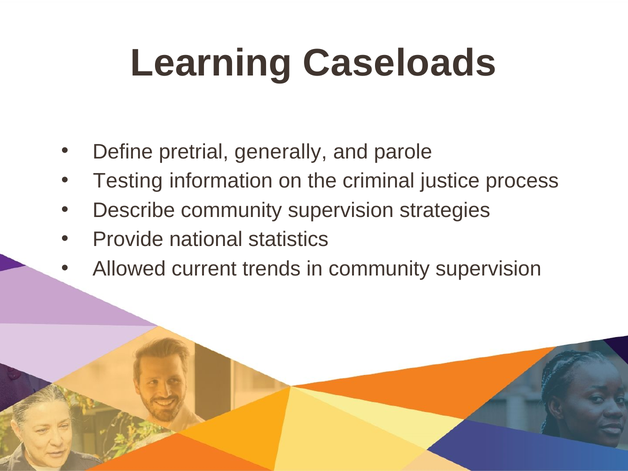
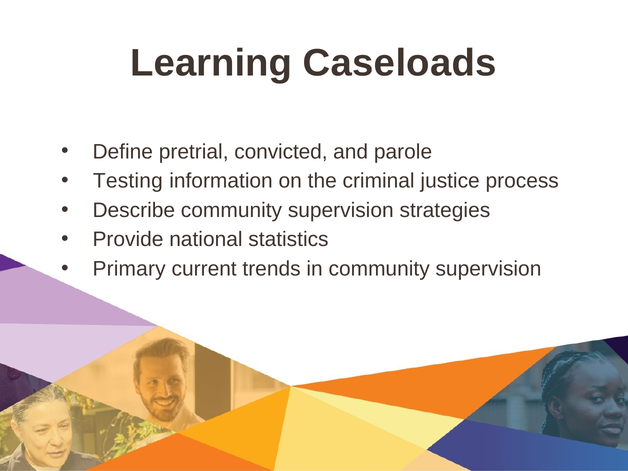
generally: generally -> convicted
Allowed: Allowed -> Primary
